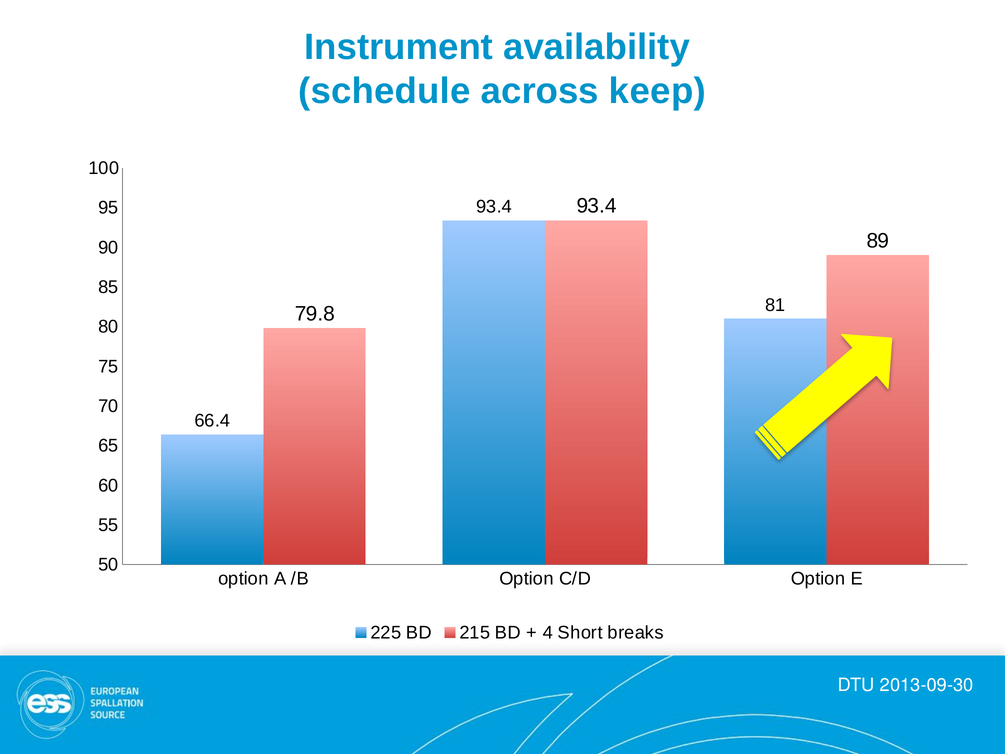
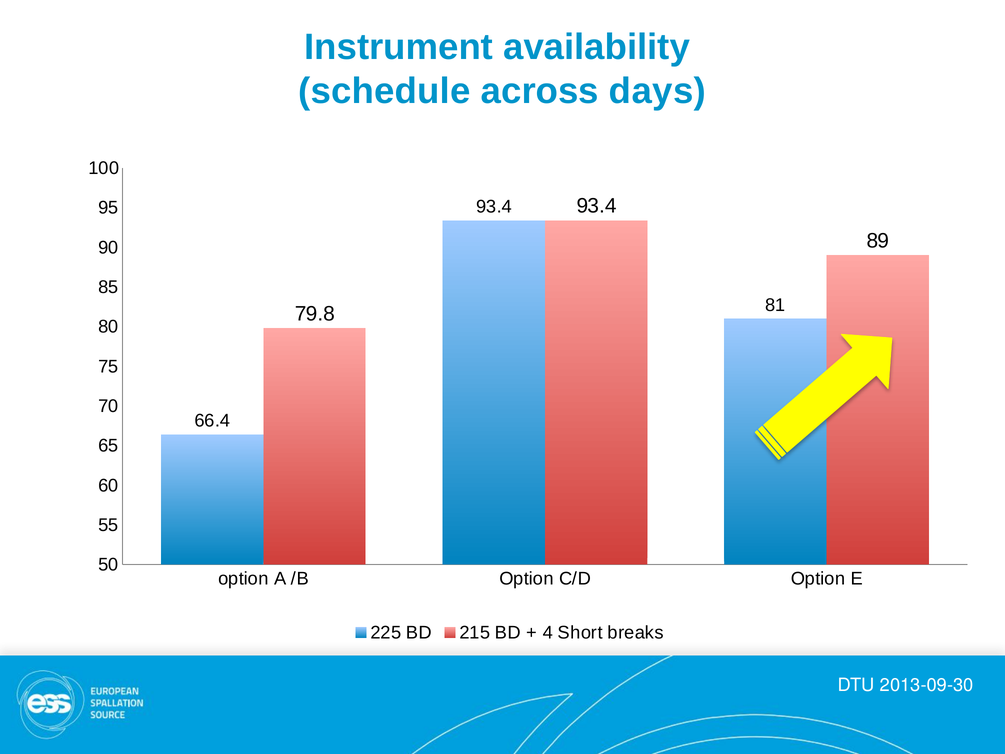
keep: keep -> days
